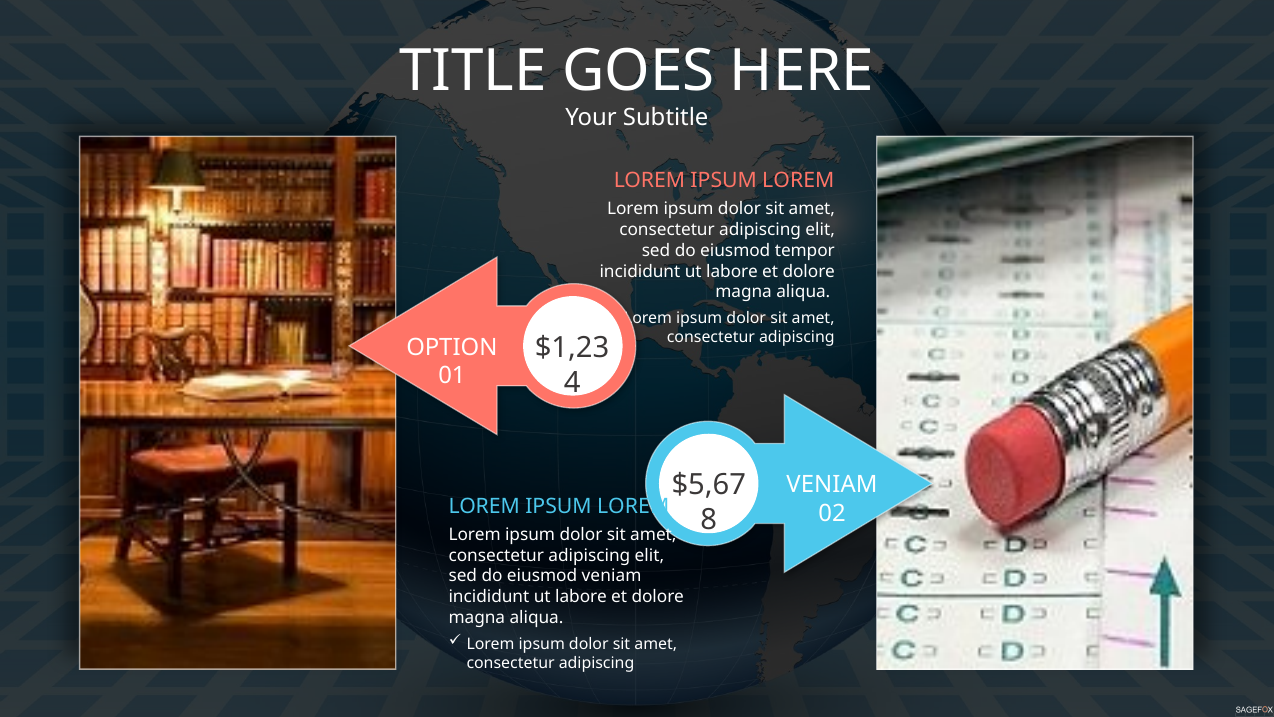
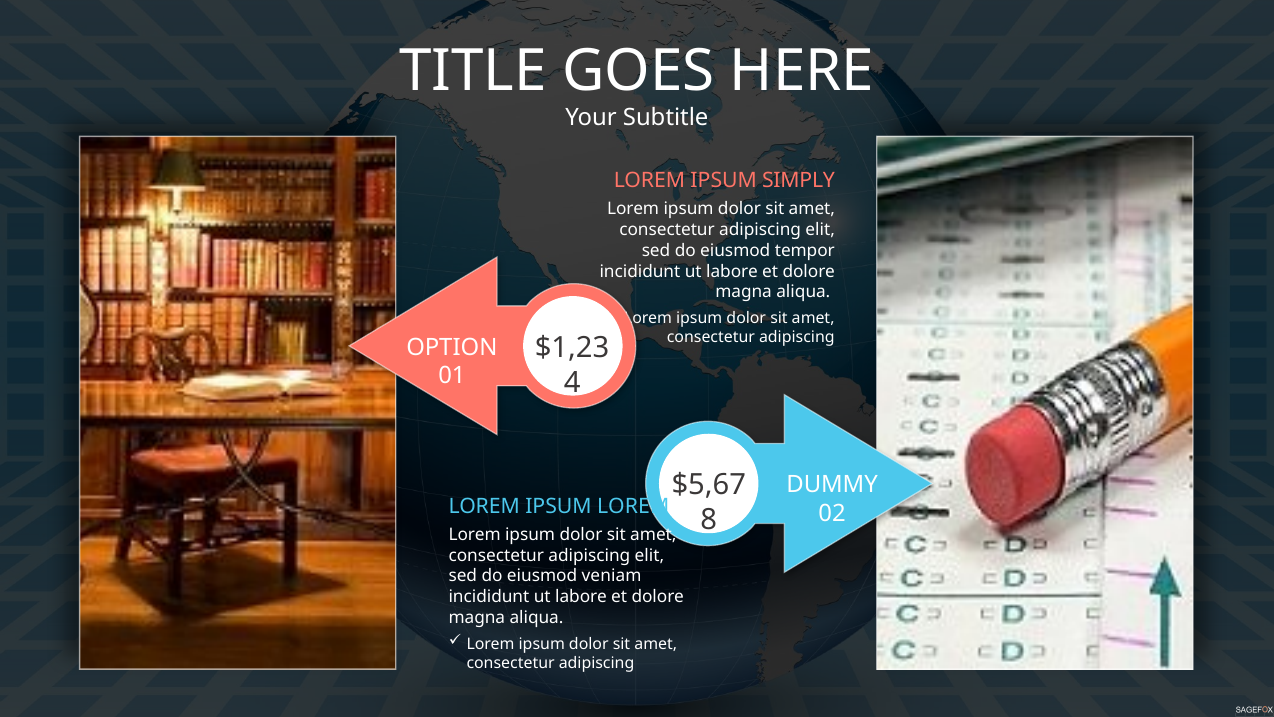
LOREM at (798, 181): LOREM -> SIMPLY
VENIAM at (832, 485): VENIAM -> DUMMY
